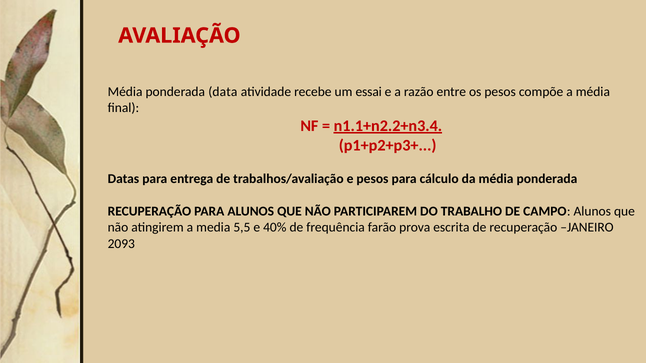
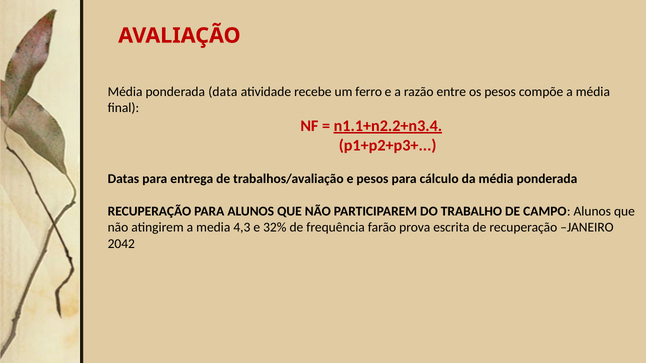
essai: essai -> ferro
5,5: 5,5 -> 4,3
40%: 40% -> 32%
2093: 2093 -> 2042
